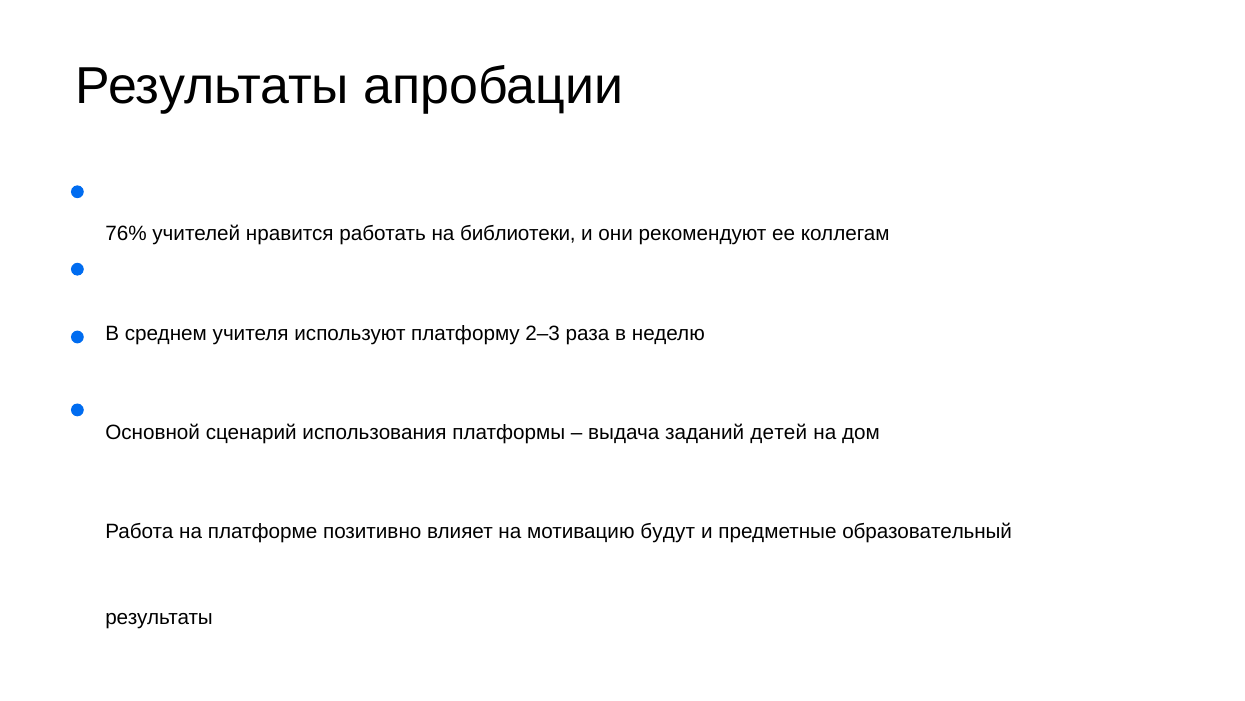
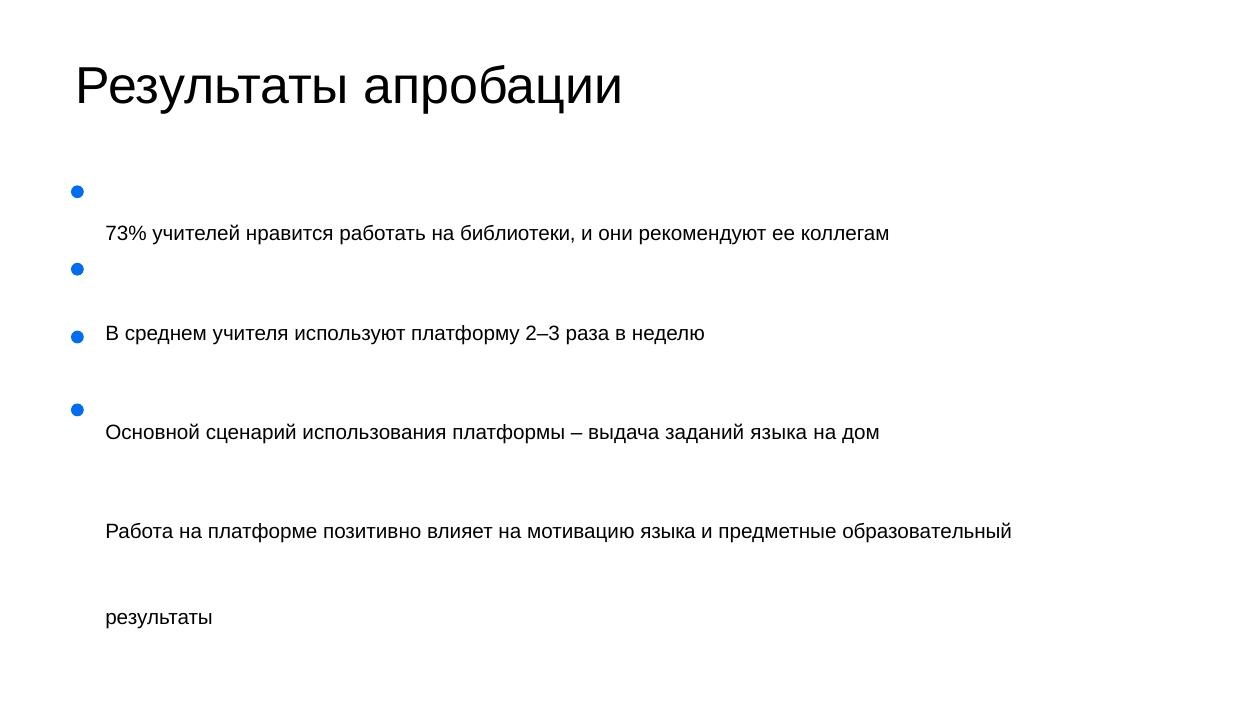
76%: 76% -> 73%
заданий детей: детей -> языка
мотивацию будут: будут -> языка
